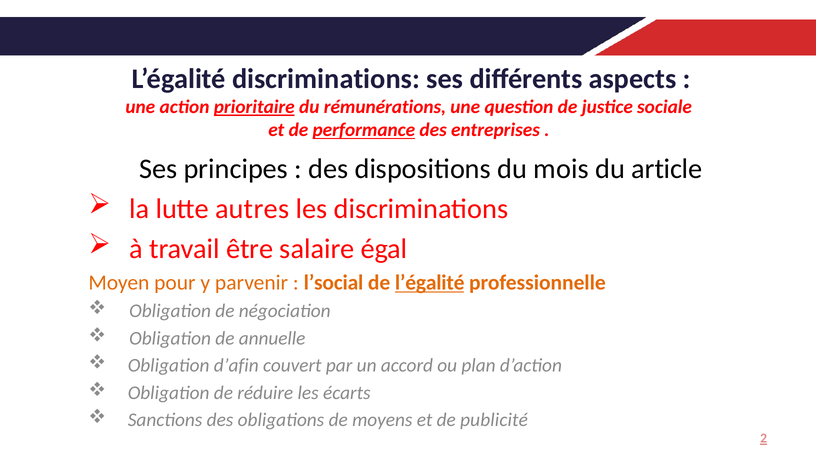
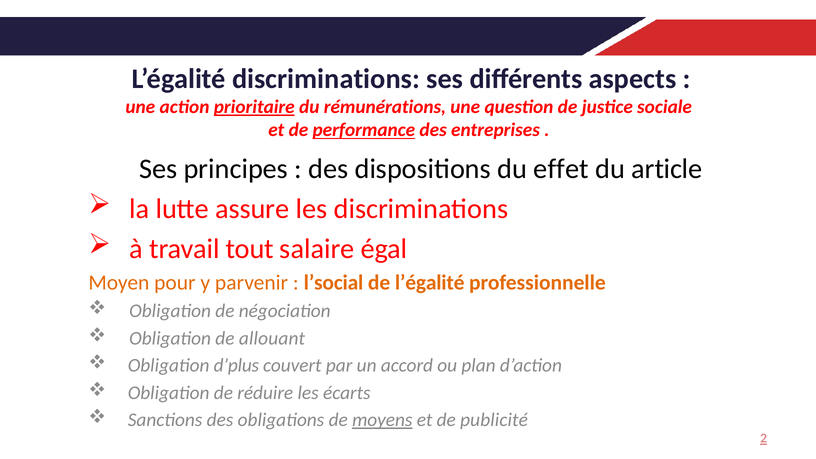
mois: mois -> effet
autres: autres -> assure
être: être -> tout
l’égalité at (430, 283) underline: present -> none
annuelle: annuelle -> allouant
d’afin: d’afin -> d’plus
moyens underline: none -> present
